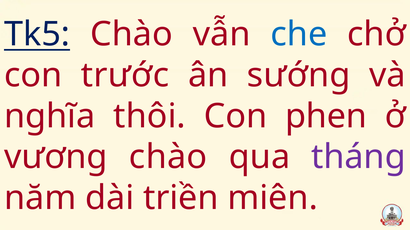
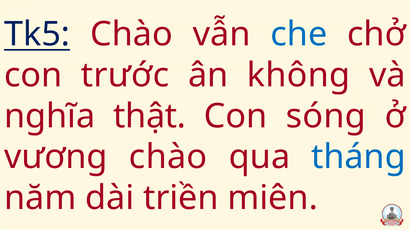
sướng: sướng -> không
thôi: thôi -> thật
phen: phen -> sóng
tháng colour: purple -> blue
